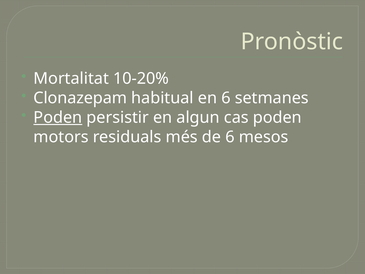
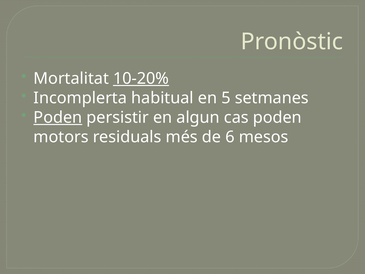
10-20% underline: none -> present
Clonazepam: Clonazepam -> Incomplerta
en 6: 6 -> 5
